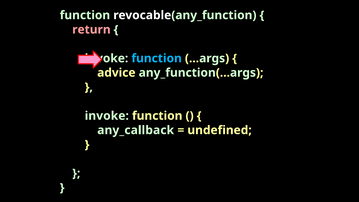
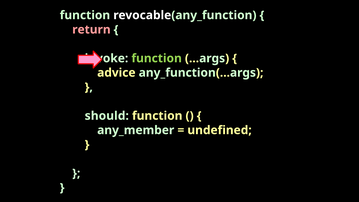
function at (157, 58) colour: light blue -> light green
invoke at (107, 116): invoke -> should
any_callback: any_callback -> any_member
